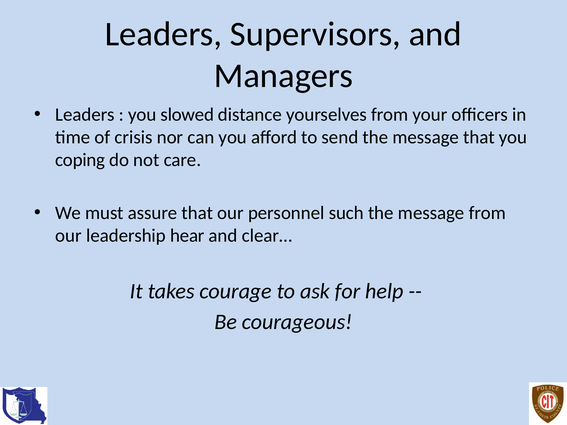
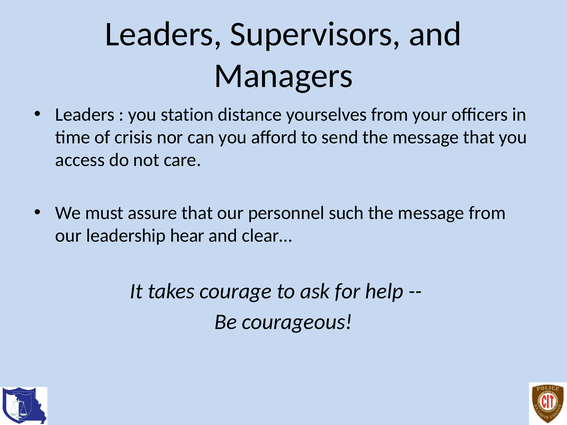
slowed: slowed -> station
coping: coping -> access
